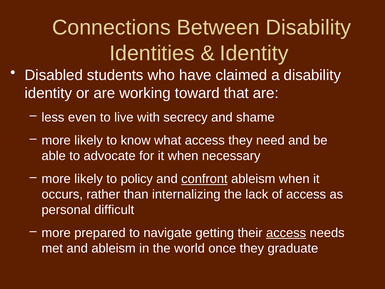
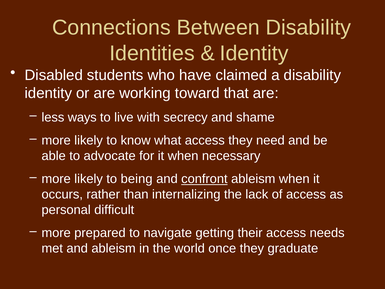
even: even -> ways
policy: policy -> being
access at (286, 233) underline: present -> none
